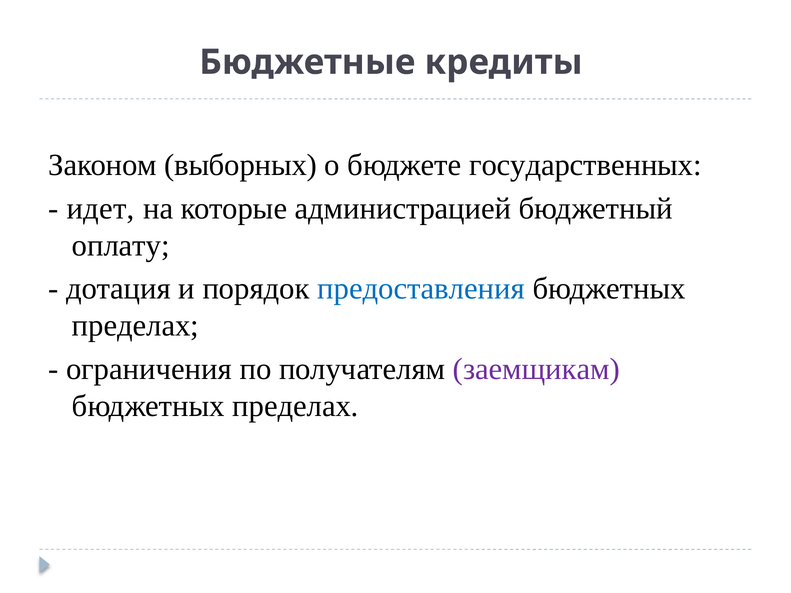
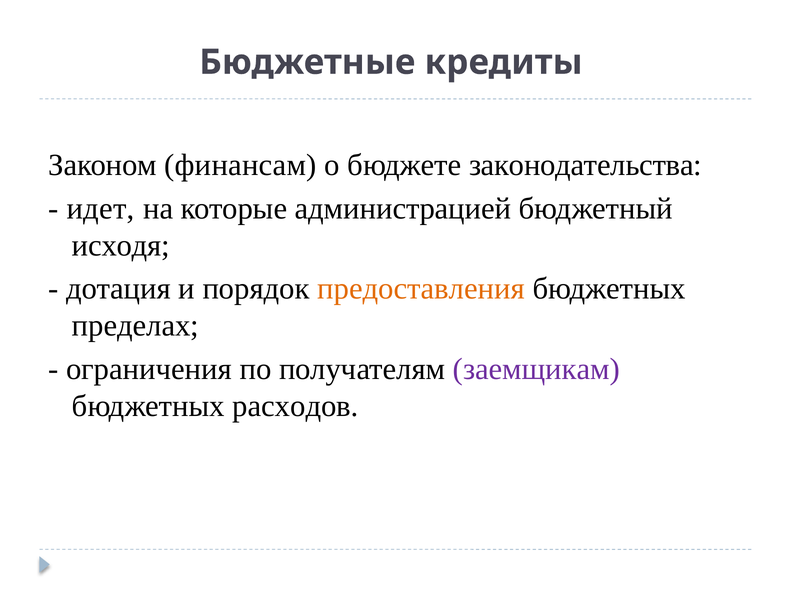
выборных: выборных -> финансам
государственных: государственных -> законодательства
оплату: оплату -> исходя
предоставления colour: blue -> orange
пределах at (296, 406): пределах -> расходов
